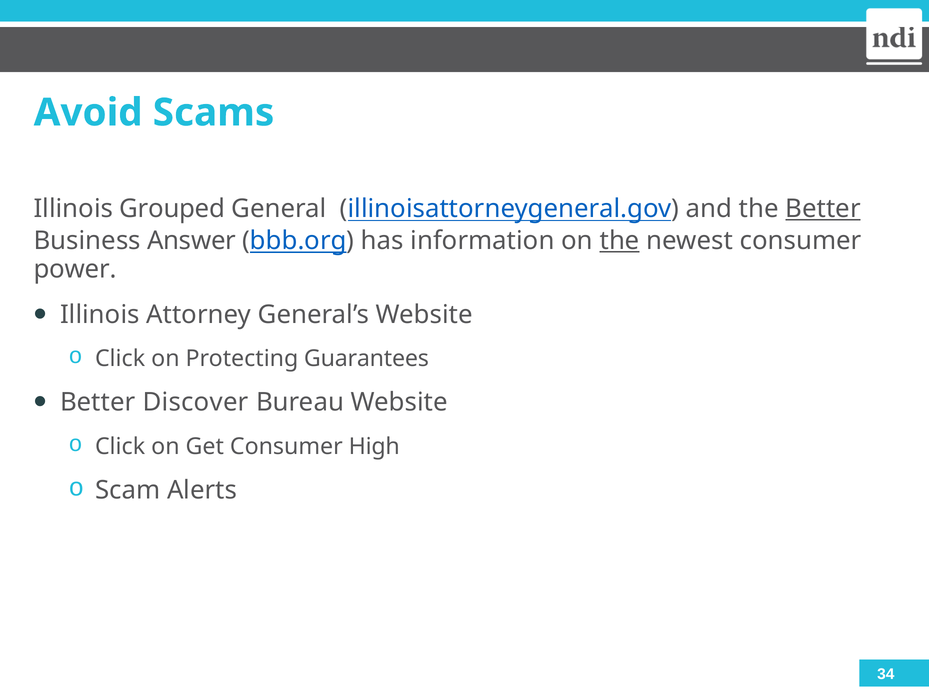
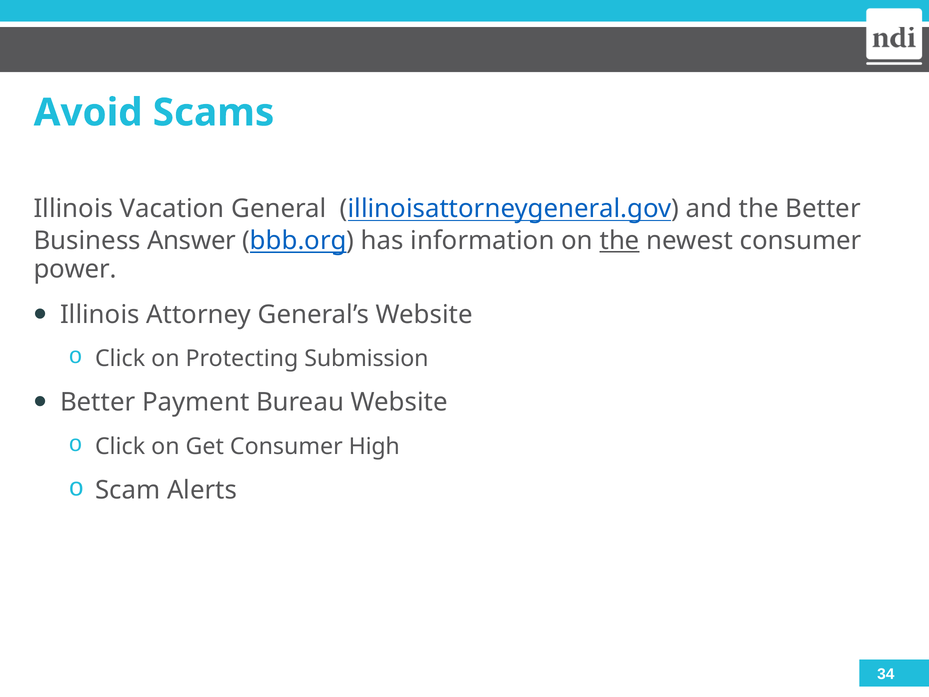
Grouped: Grouped -> Vacation
Better at (823, 209) underline: present -> none
Guarantees: Guarantees -> Submission
Discover: Discover -> Payment
